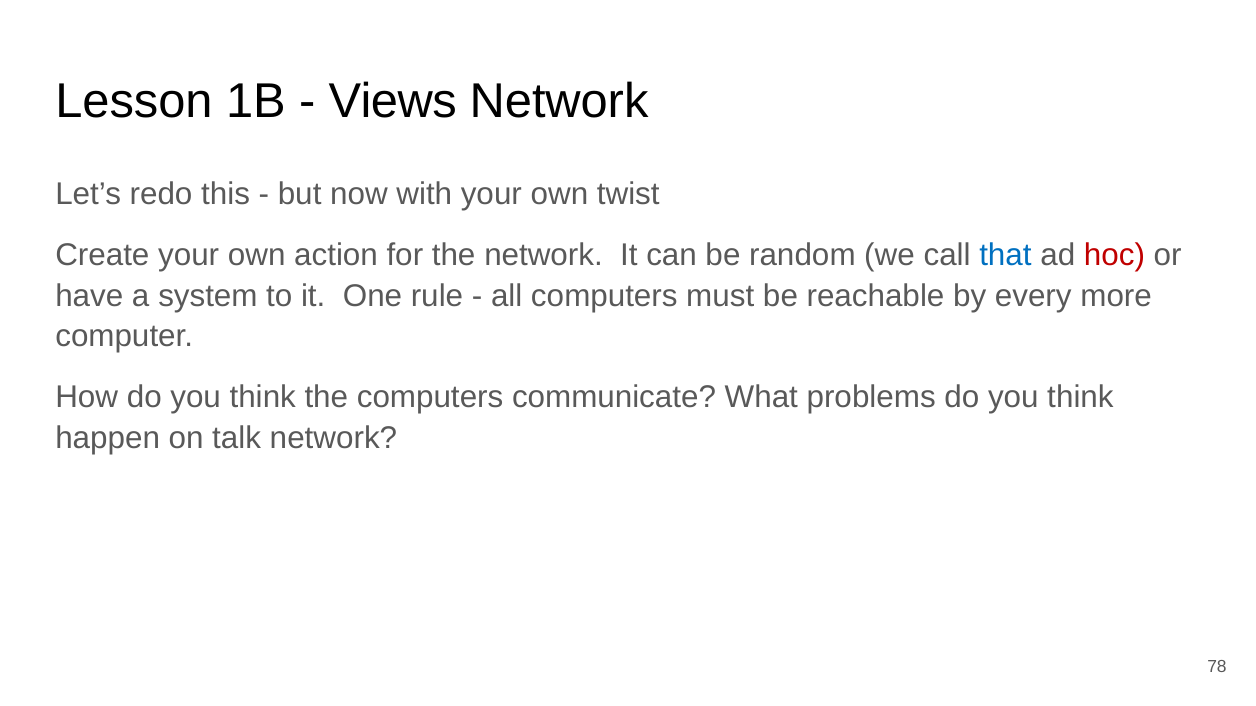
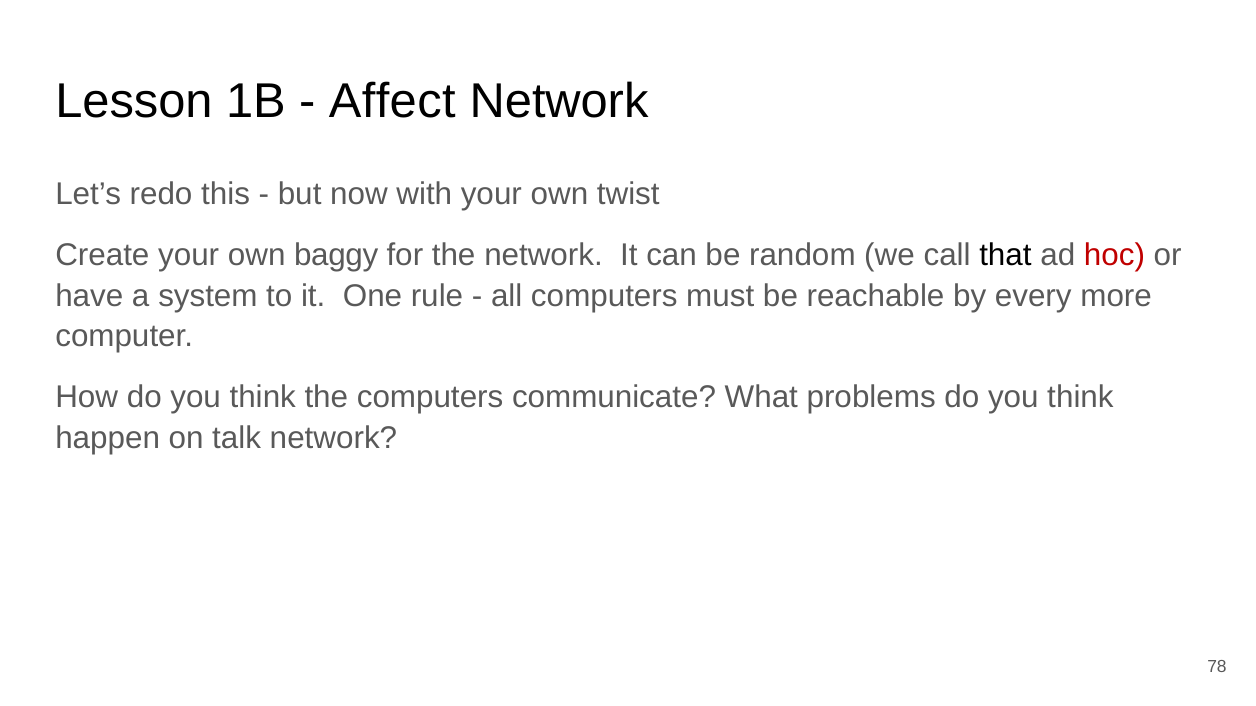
Views: Views -> Affect
action: action -> baggy
that colour: blue -> black
